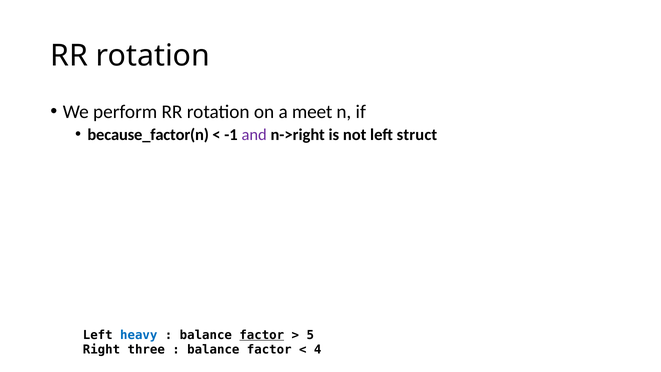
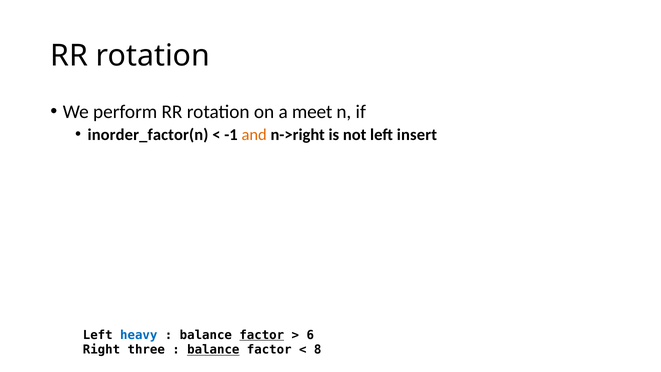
because_factor(n: because_factor(n -> inorder_factor(n
and colour: purple -> orange
struct: struct -> insert
5: 5 -> 6
balance at (213, 350) underline: none -> present
4: 4 -> 8
